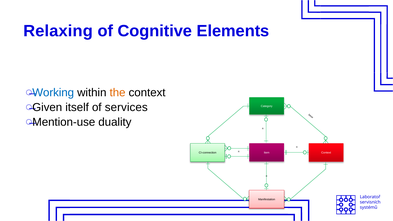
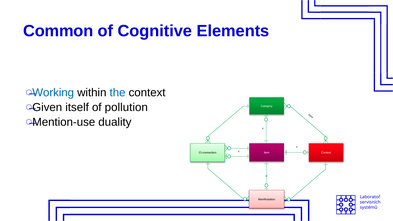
Relaxing: Relaxing -> Common
the colour: orange -> blue
services: services -> pollution
